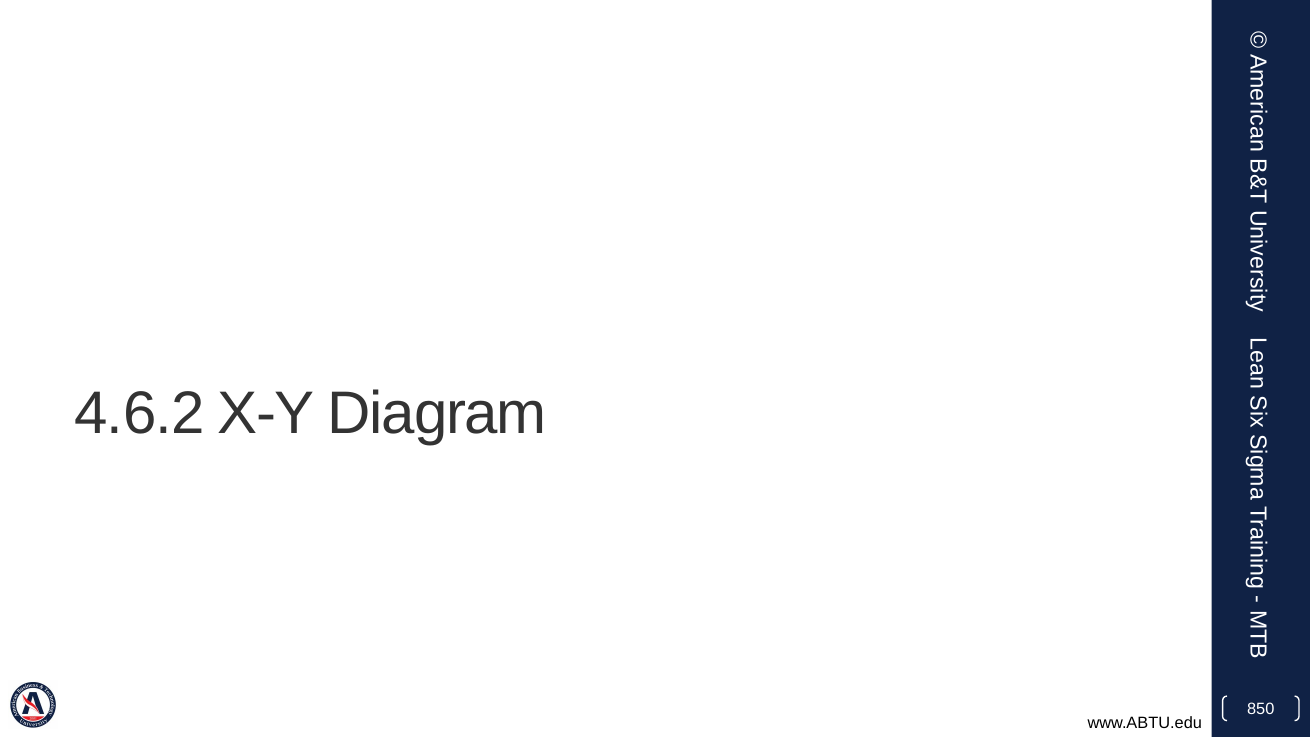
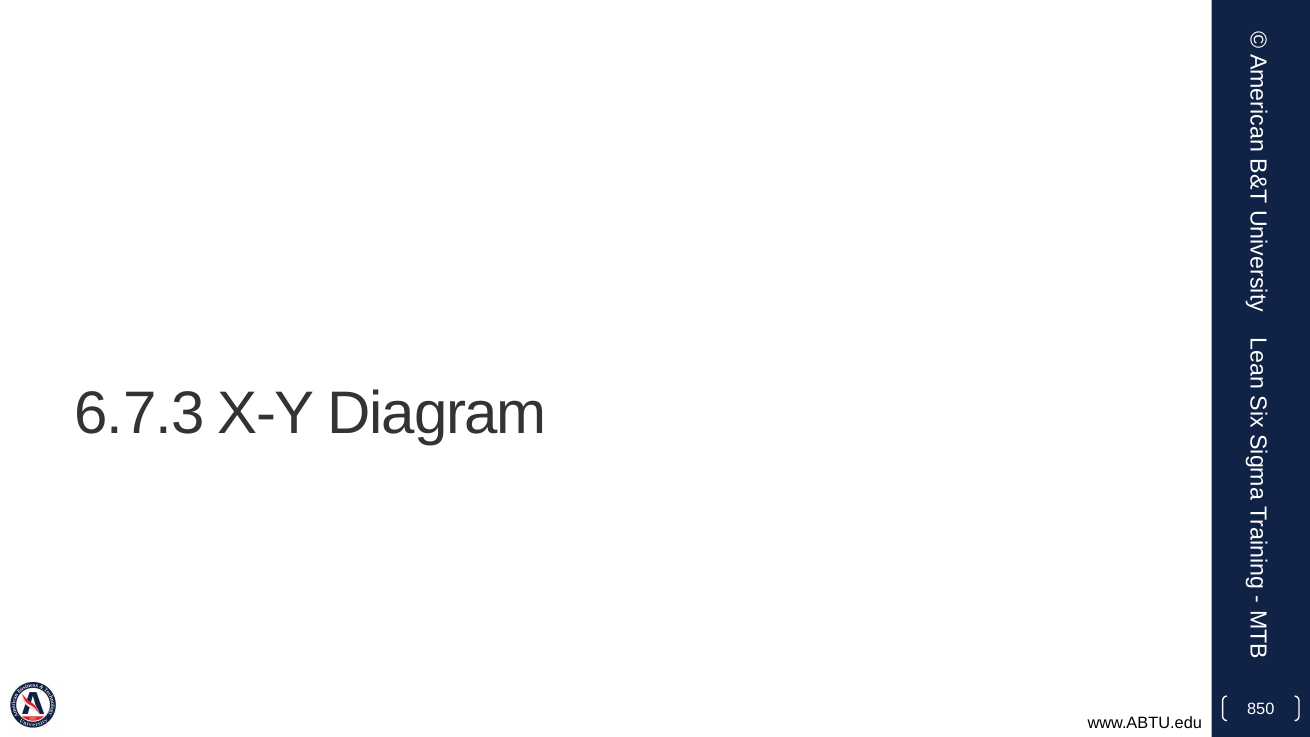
4.6.2: 4.6.2 -> 6.7.3
